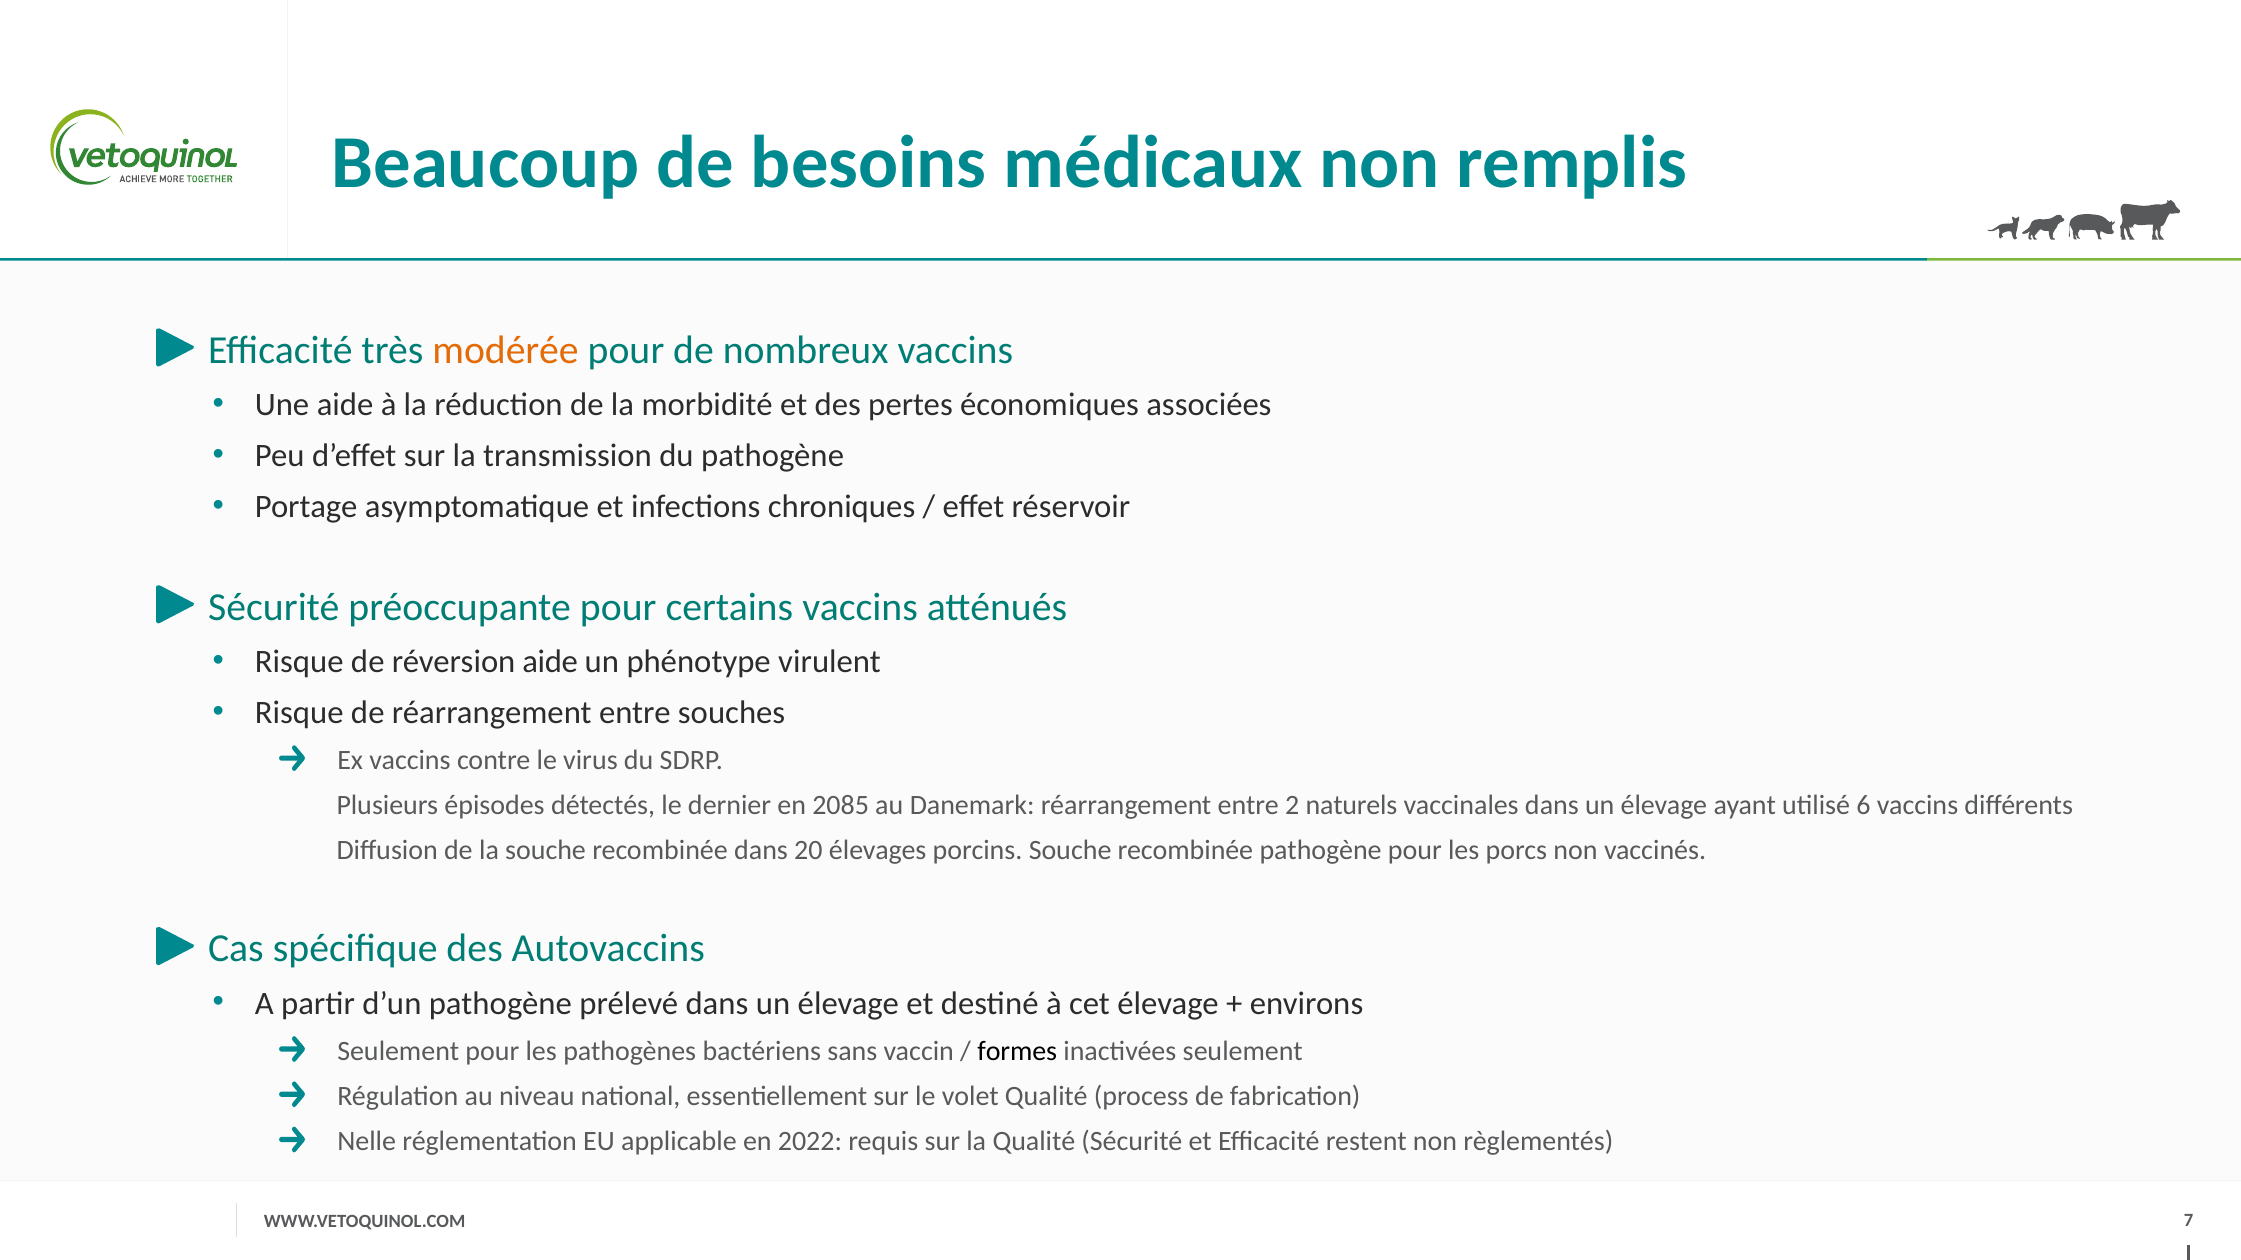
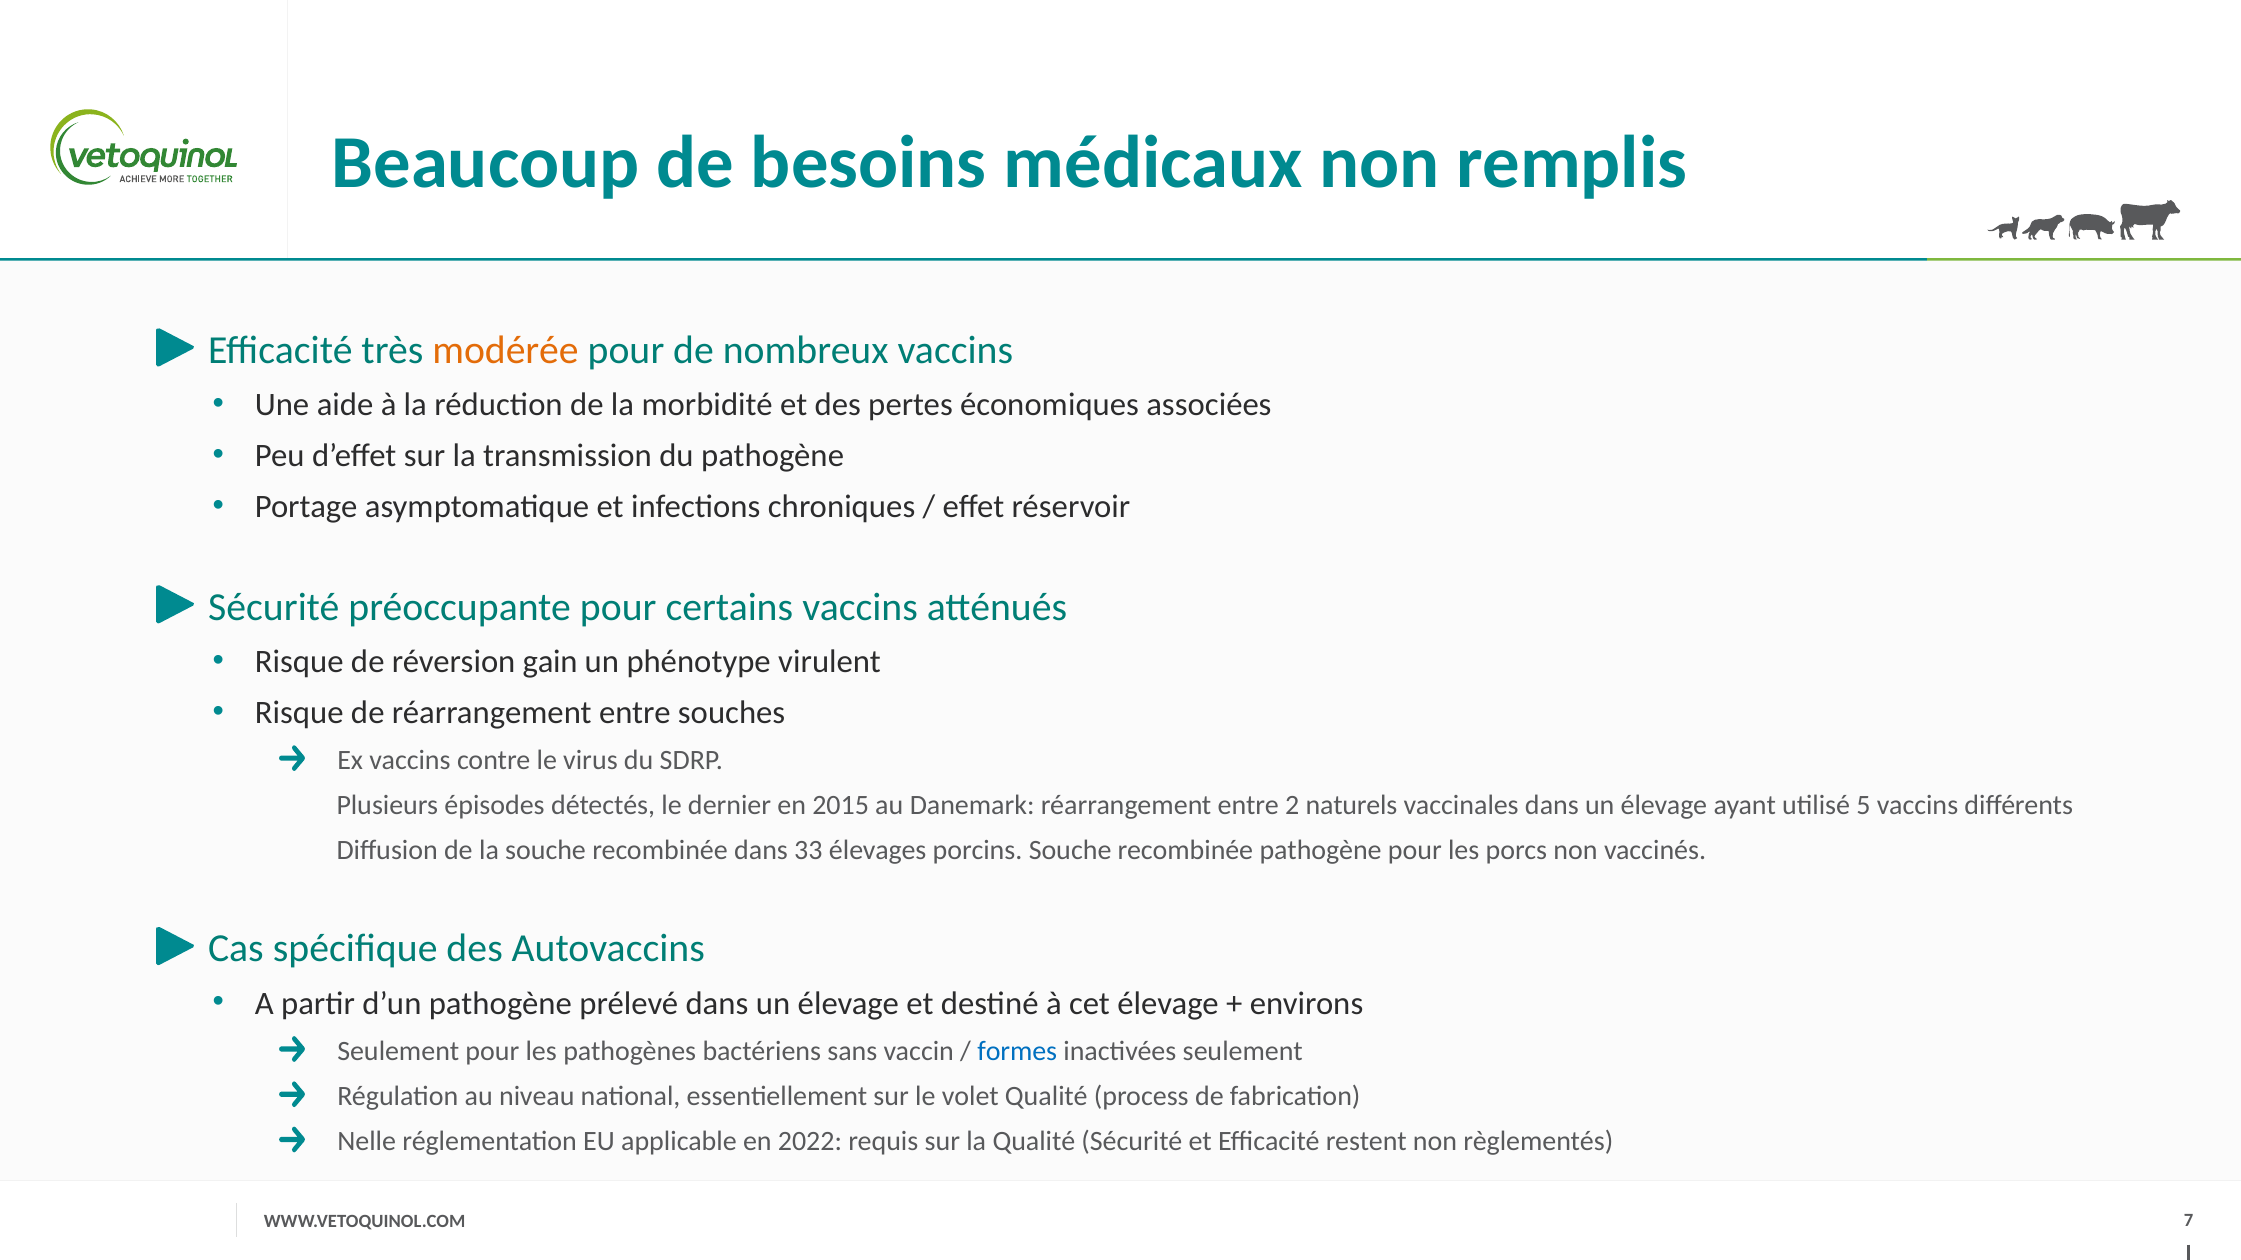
réversion aide: aide -> gain
2085: 2085 -> 2015
6: 6 -> 5
20: 20 -> 33
formes colour: black -> blue
